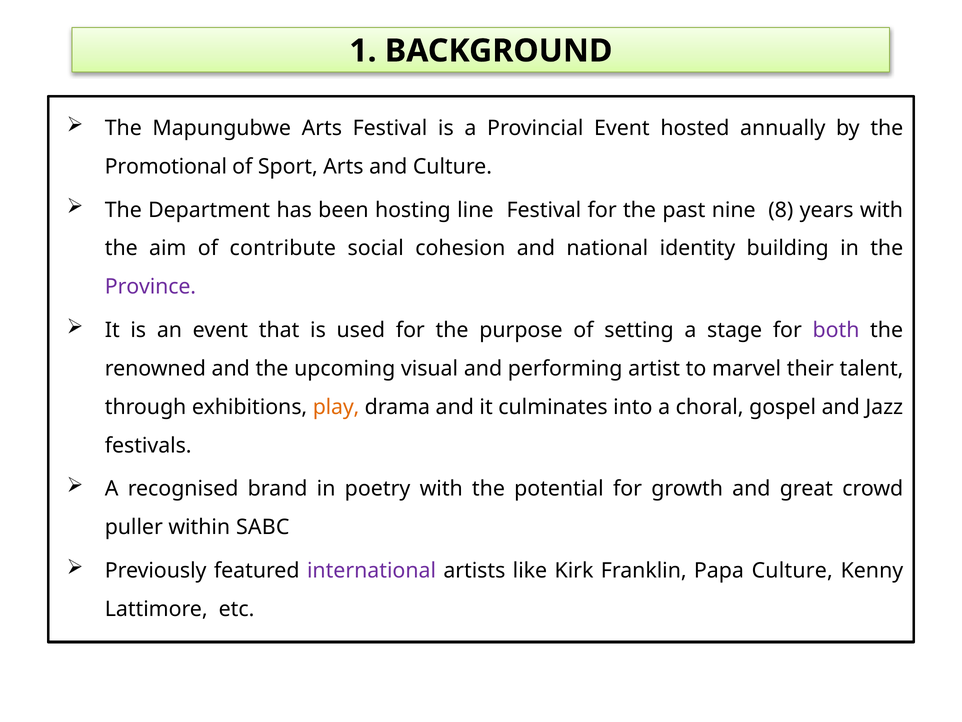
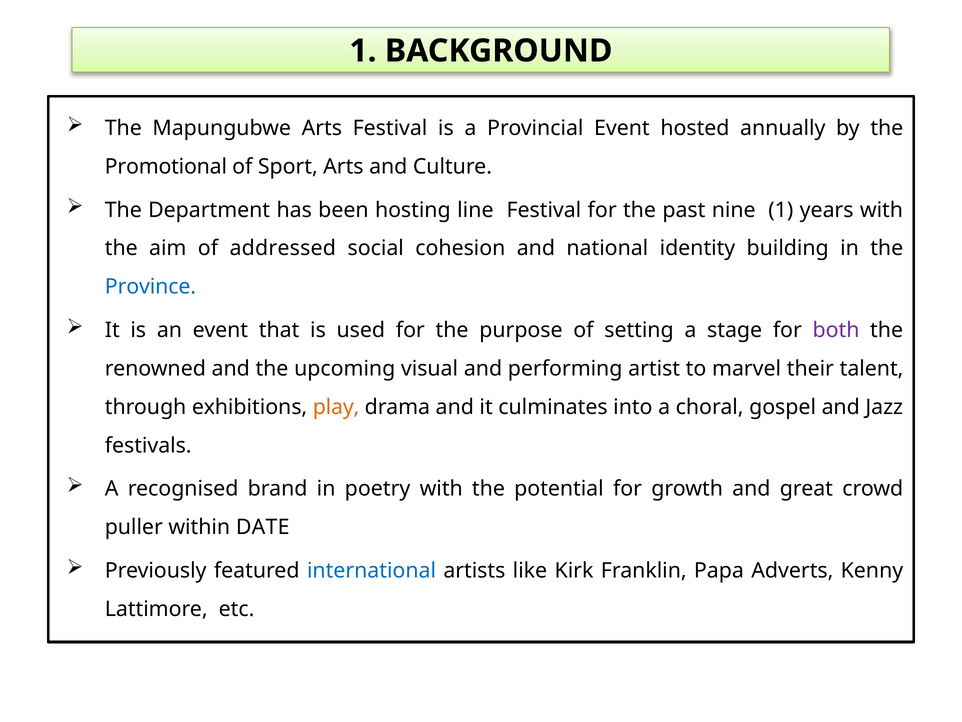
nine 8: 8 -> 1
contribute: contribute -> addressed
Province colour: purple -> blue
SABC: SABC -> DATE
international colour: purple -> blue
Papa Culture: Culture -> Adverts
